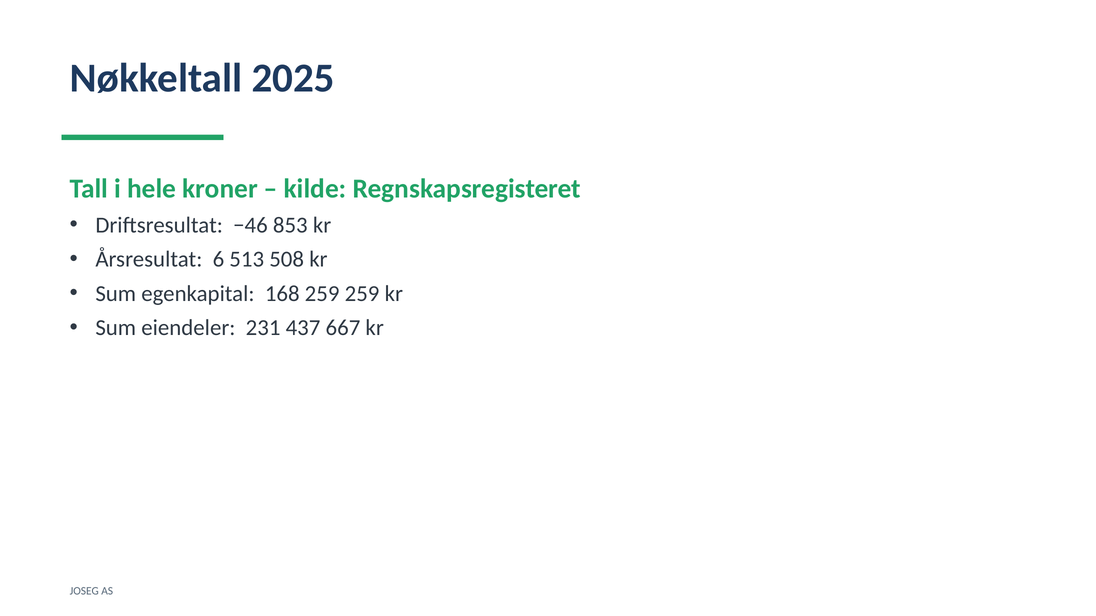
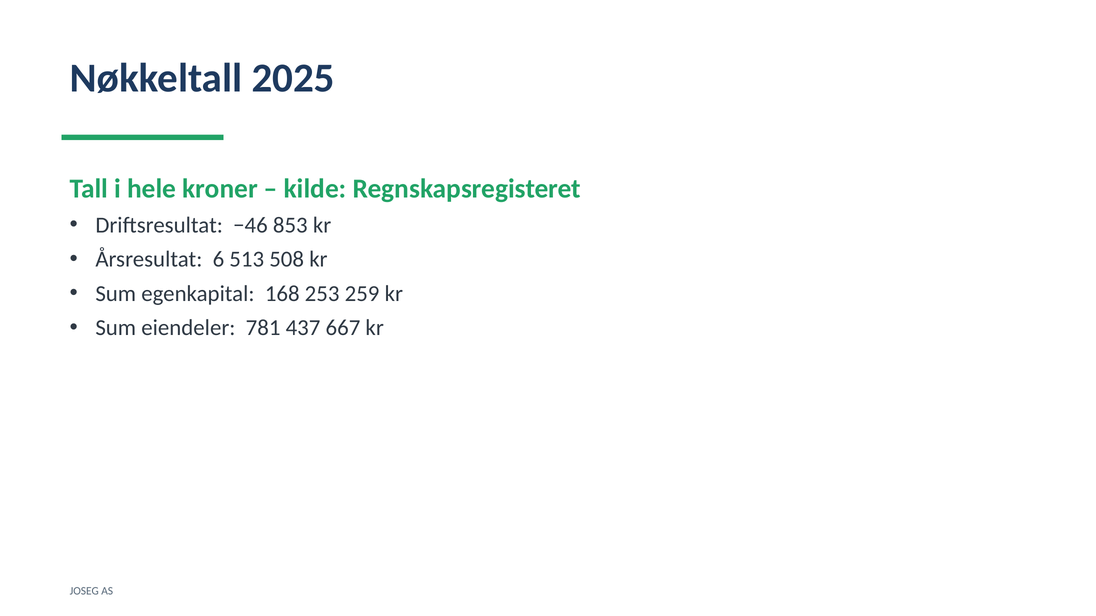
168 259: 259 -> 253
231: 231 -> 781
